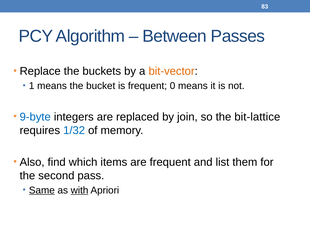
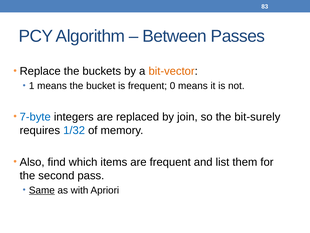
9-byte: 9-byte -> 7-byte
bit-lattice: bit-lattice -> bit-surely
with underline: present -> none
